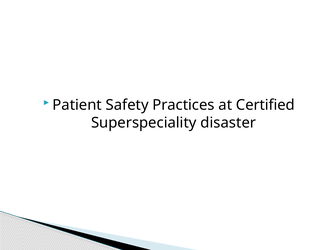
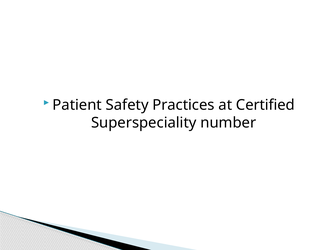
disaster: disaster -> number
